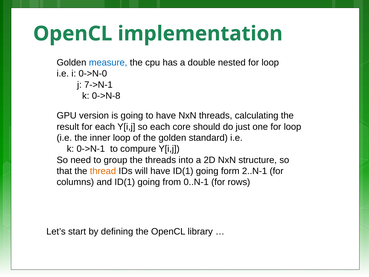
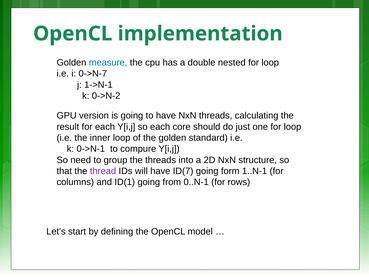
0->N-0: 0->N-0 -> 0->N-7
7->N-1: 7->N-1 -> 1->N-1
0->N-8: 0->N-8 -> 0->N-2
thread colour: orange -> purple
have ID(1: ID(1 -> ID(7
2..N-1: 2..N-1 -> 1..N-1
library: library -> model
